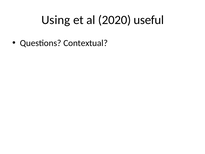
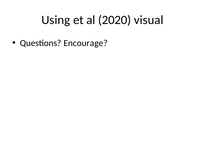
useful: useful -> visual
Contextual: Contextual -> Encourage
